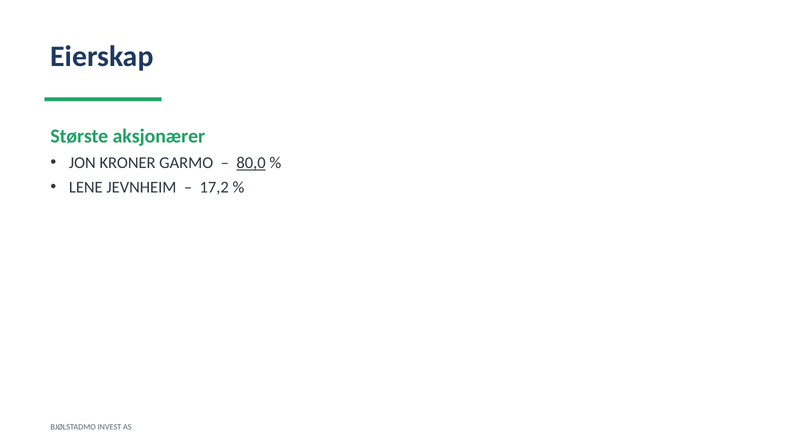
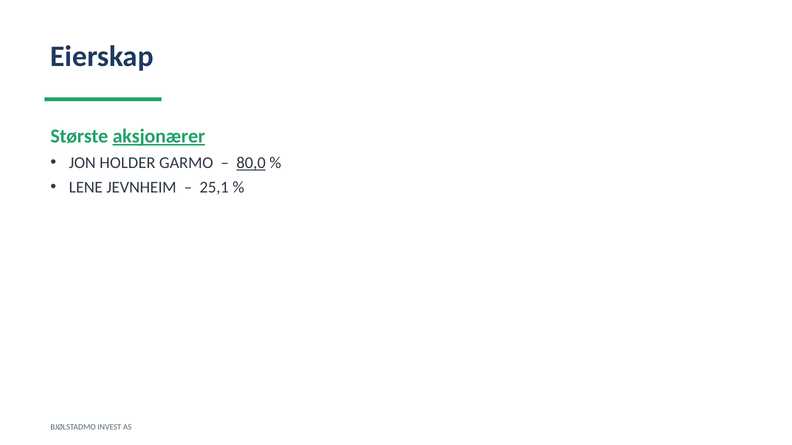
aksjonærer underline: none -> present
KRONER: KRONER -> HOLDER
17,2: 17,2 -> 25,1
